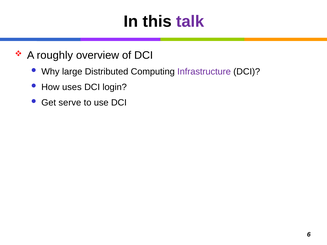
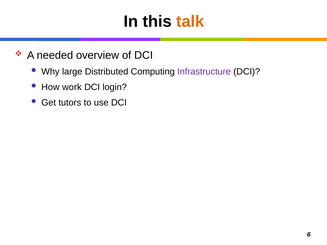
talk colour: purple -> orange
roughly: roughly -> needed
uses: uses -> work
serve: serve -> tutors
